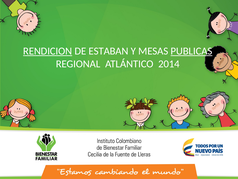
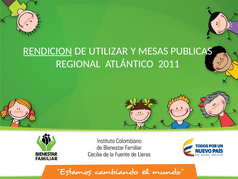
ESTABAN: ESTABAN -> UTILIZAR
PUBLICAS underline: present -> none
2014: 2014 -> 2011
